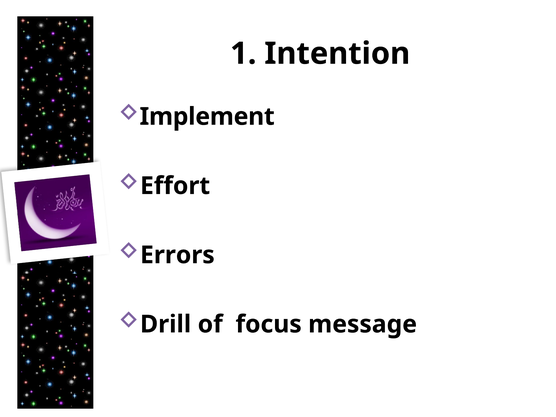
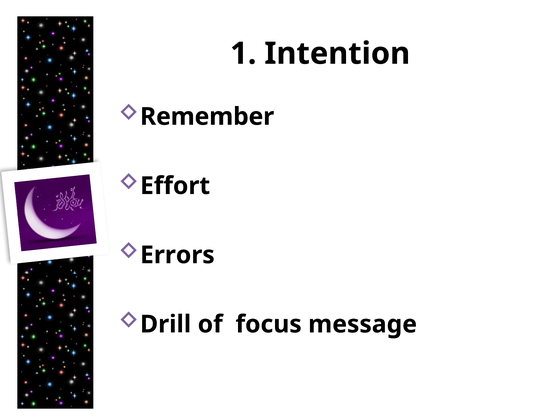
Implement: Implement -> Remember
